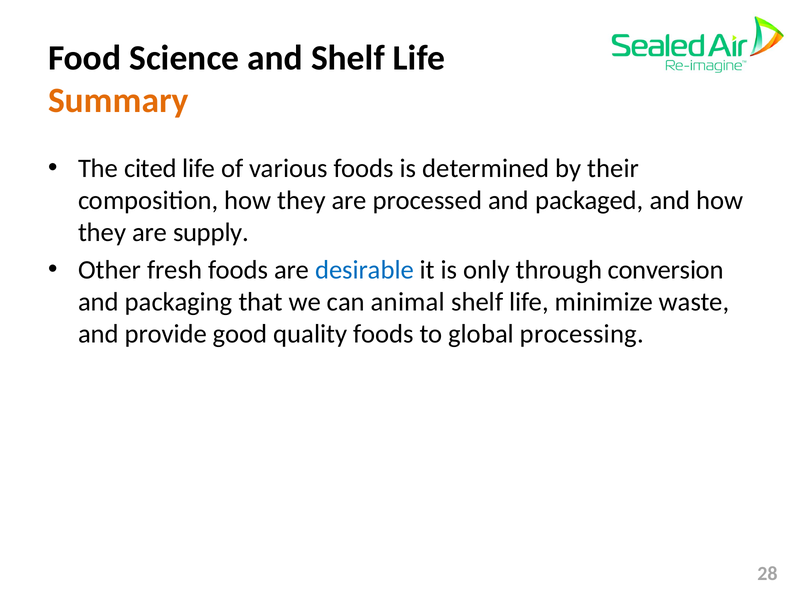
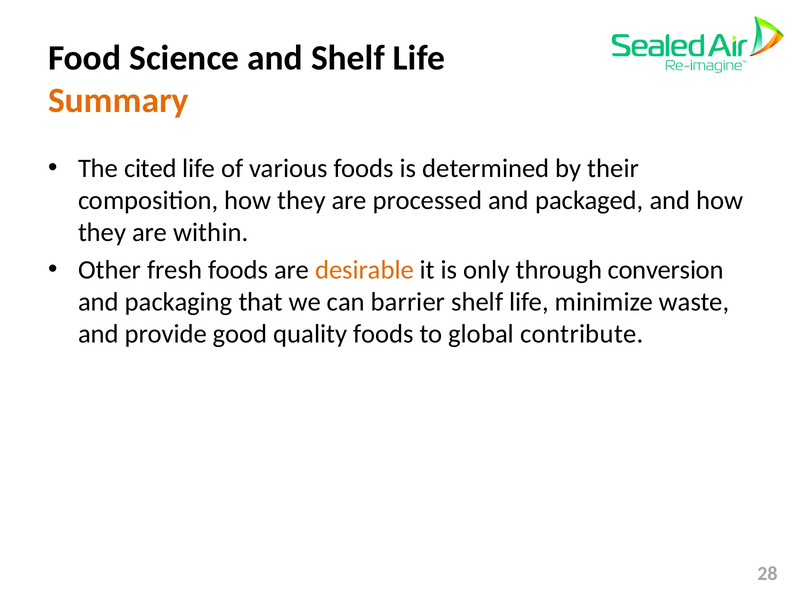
supply: supply -> within
desirable colour: blue -> orange
animal: animal -> barrier
processing: processing -> contribute
